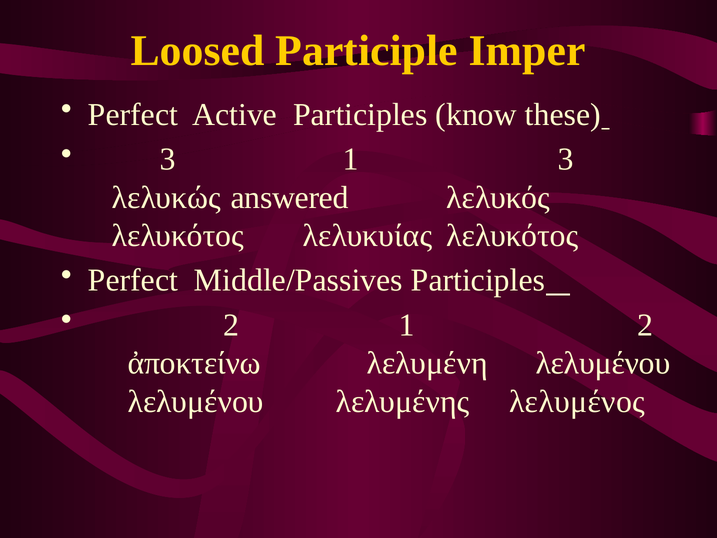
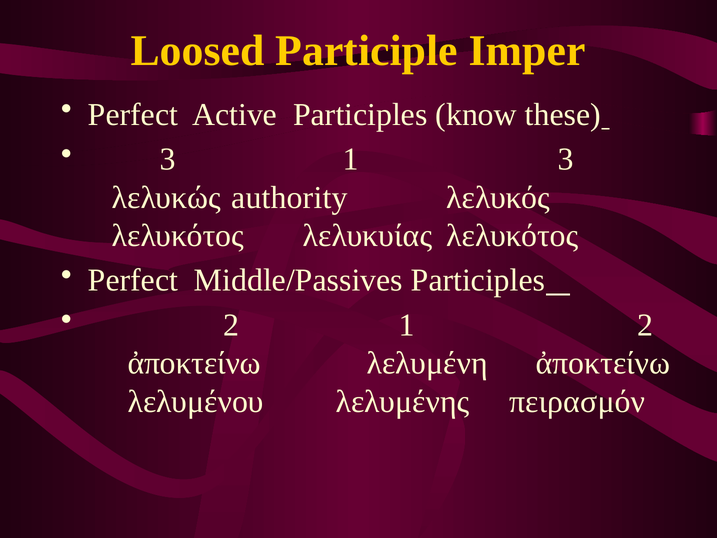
answered: answered -> authority
λελυμένη λελυμένου: λελυμένου -> ἀποκτείνω
λελυμένος: λελυμένος -> πειρασμόν
